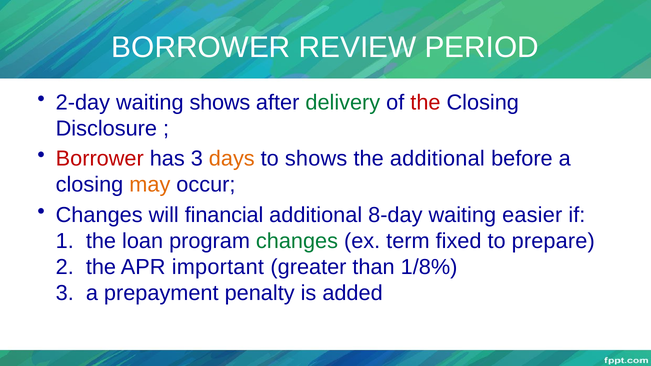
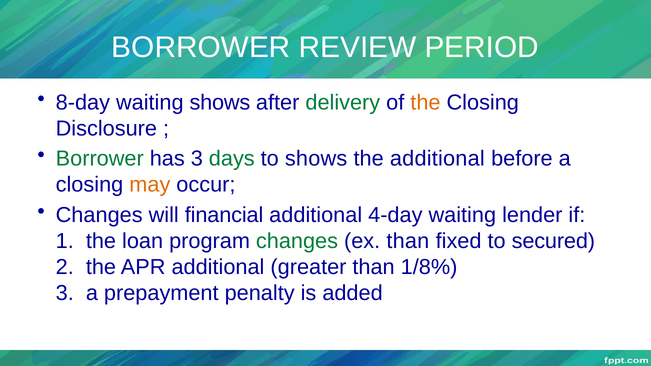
2-day: 2-day -> 8-day
the at (425, 102) colour: red -> orange
Borrower at (100, 159) colour: red -> green
days colour: orange -> green
8-day: 8-day -> 4-day
easier: easier -> lender
ex term: term -> than
prepare: prepare -> secured
APR important: important -> additional
